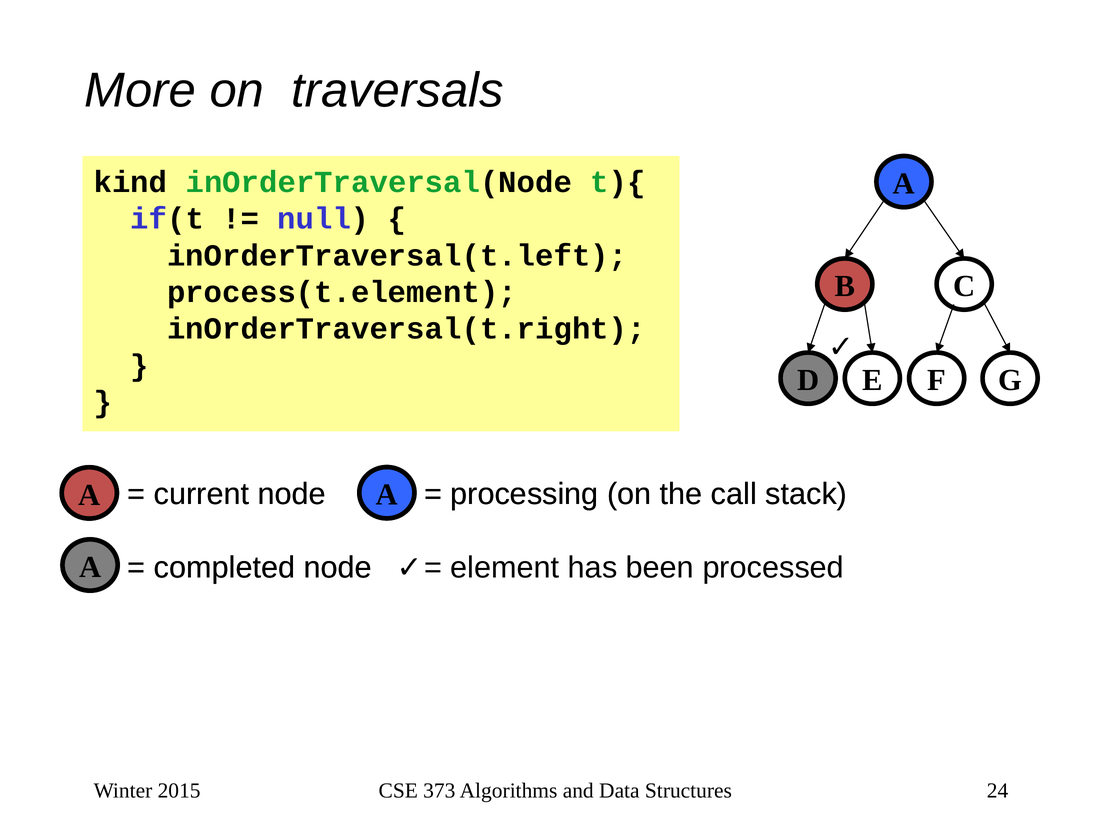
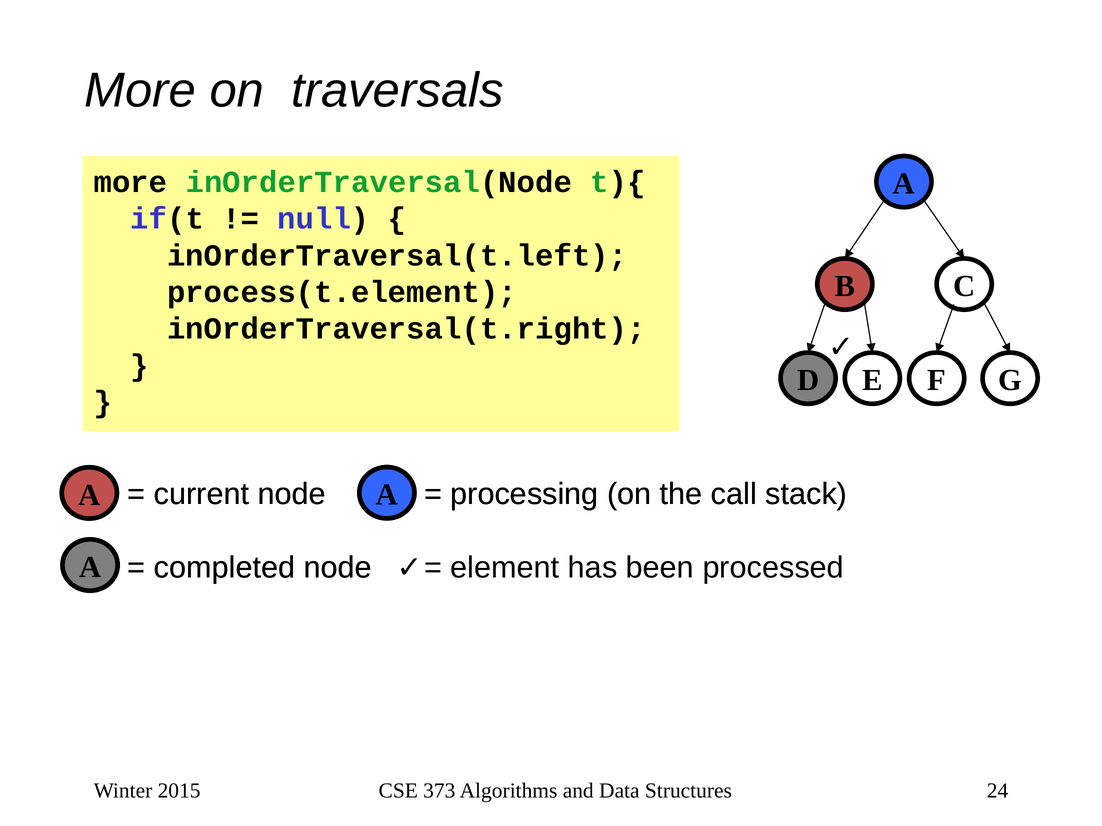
kind at (130, 182): kind -> more
